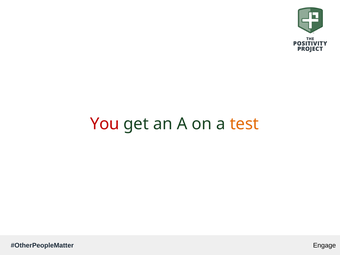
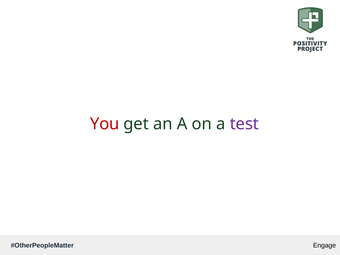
test colour: orange -> purple
